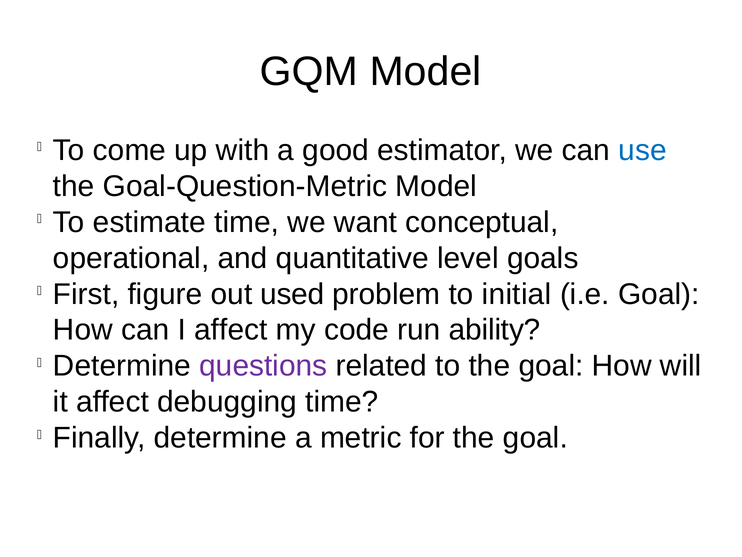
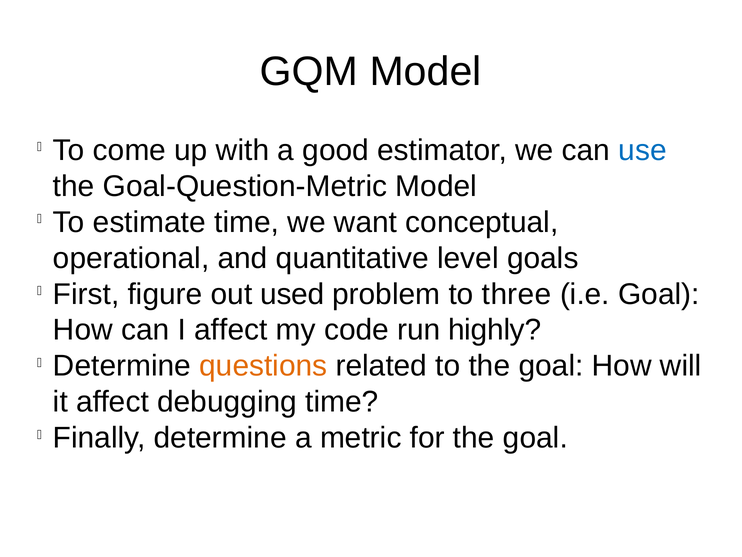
initial: initial -> three
ability: ability -> highly
questions colour: purple -> orange
